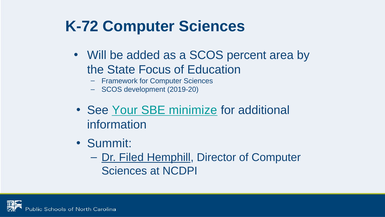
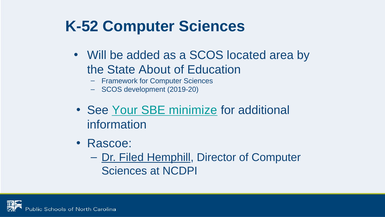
K-72: K-72 -> K-52
percent: percent -> located
Focus: Focus -> About
Summit: Summit -> Rascoe
